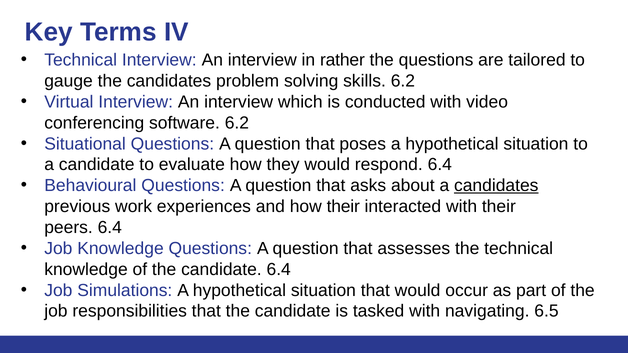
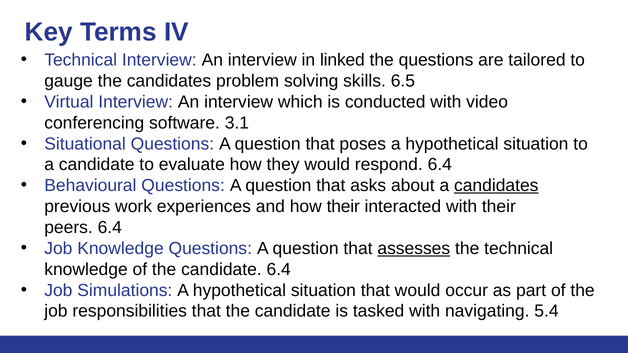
rather: rather -> linked
skills 6.2: 6.2 -> 6.5
software 6.2: 6.2 -> 3.1
assesses underline: none -> present
6.5: 6.5 -> 5.4
